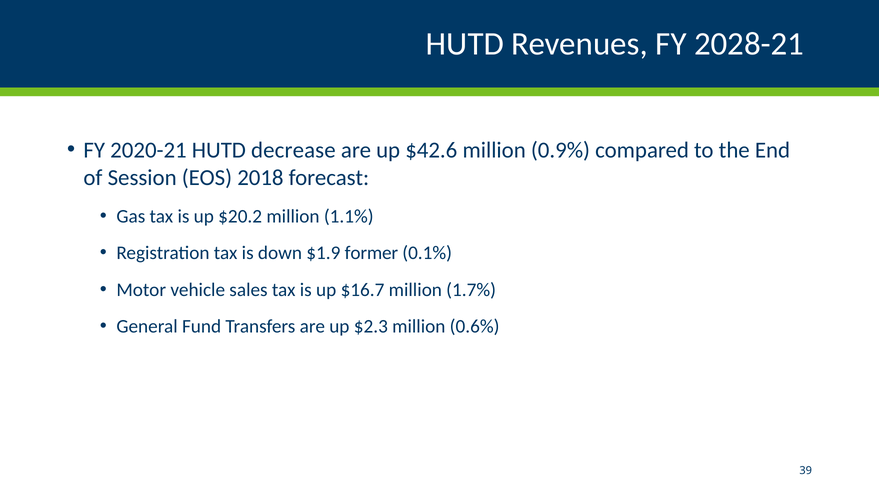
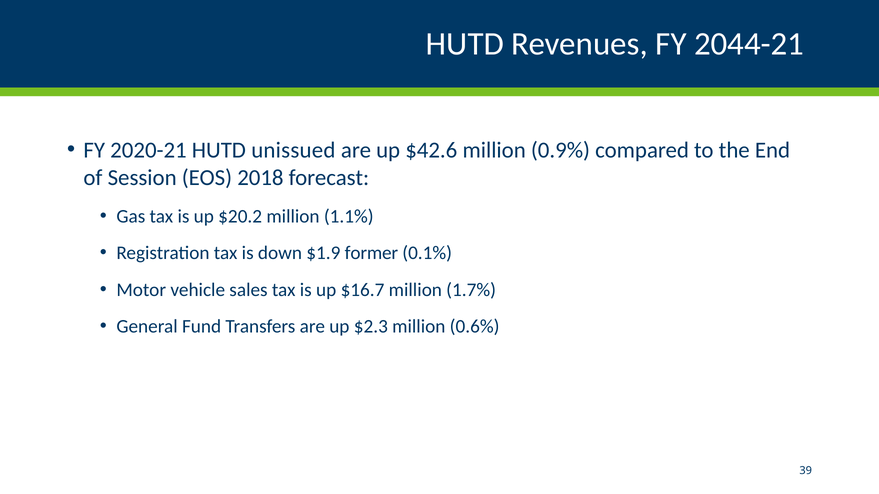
2028-21: 2028-21 -> 2044-21
decrease: decrease -> unissued
